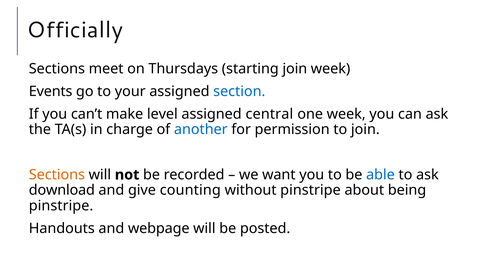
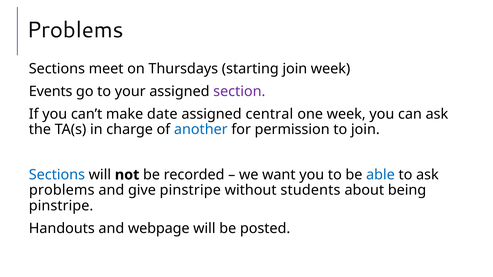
Officially at (75, 30): Officially -> Problems
section colour: blue -> purple
level: level -> date
Sections at (57, 175) colour: orange -> blue
download at (62, 190): download -> problems
give counting: counting -> pinstripe
without pinstripe: pinstripe -> students
